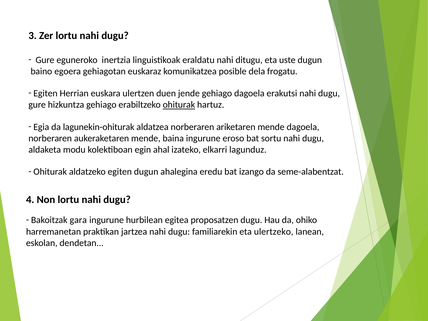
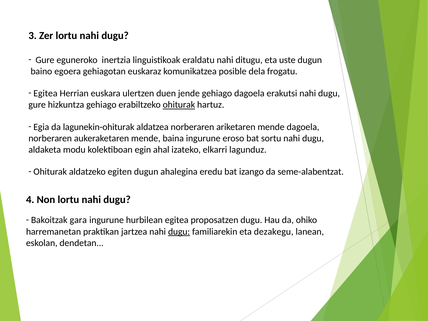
Egiten at (45, 93): Egiten -> Egitea
dugu at (179, 232) underline: none -> present
ulertzeko: ulertzeko -> dezakegu
